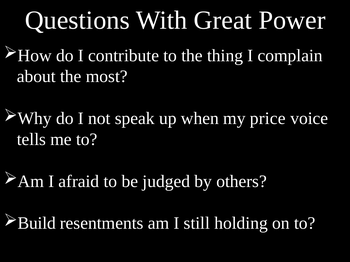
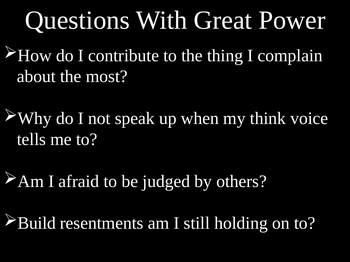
price: price -> think
